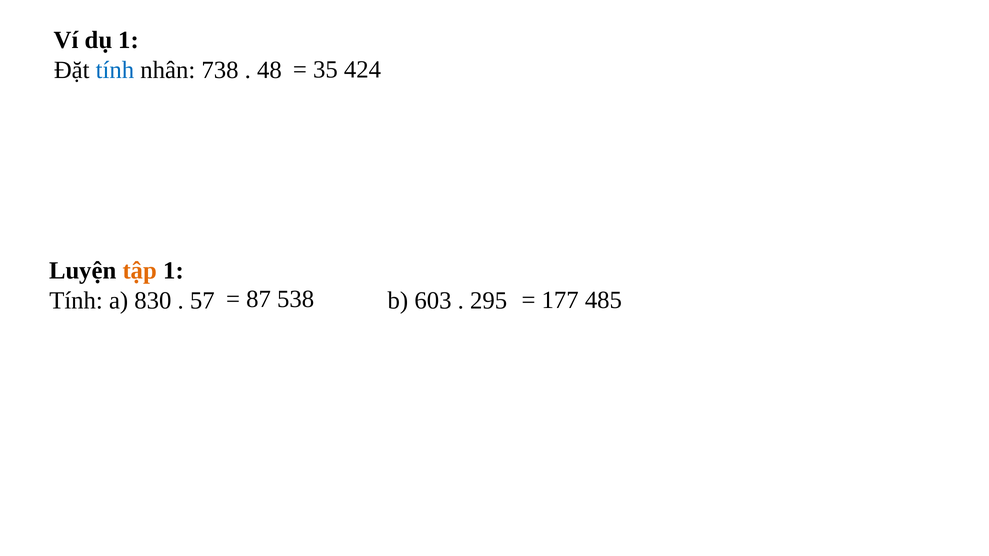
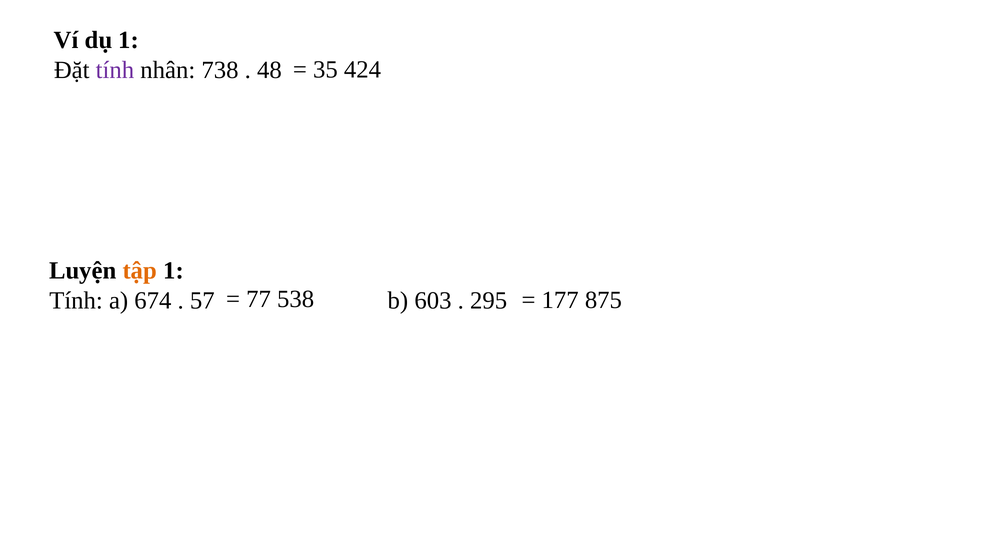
tính at (115, 70) colour: blue -> purple
87: 87 -> 77
485: 485 -> 875
830: 830 -> 674
